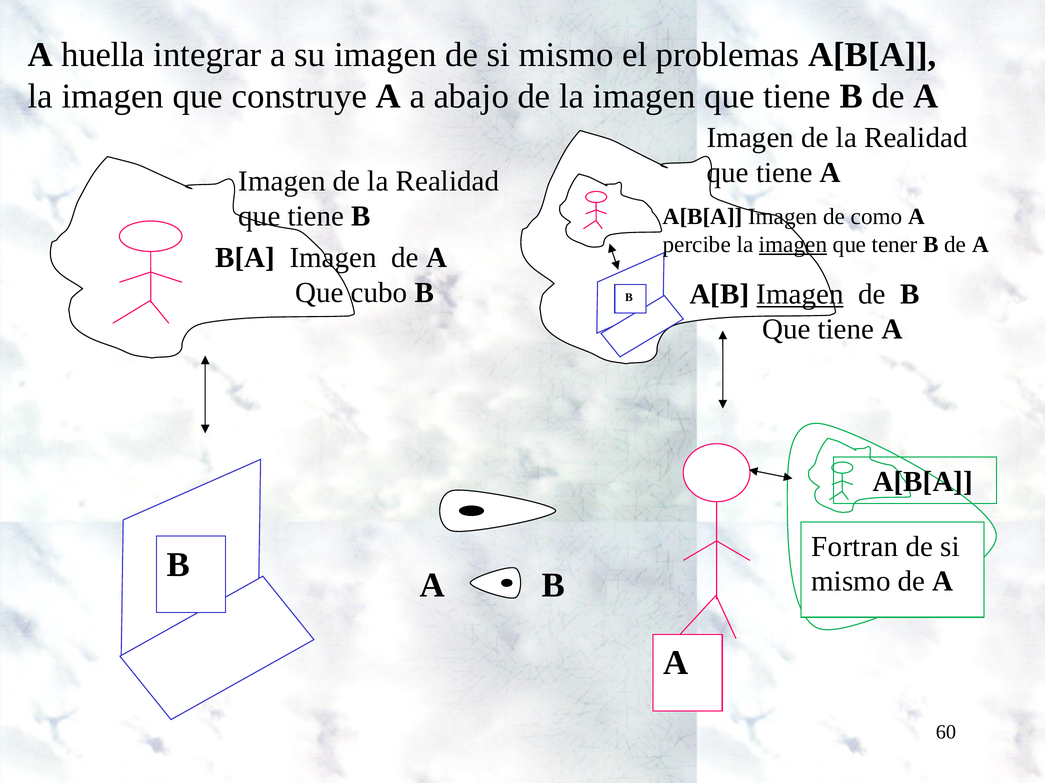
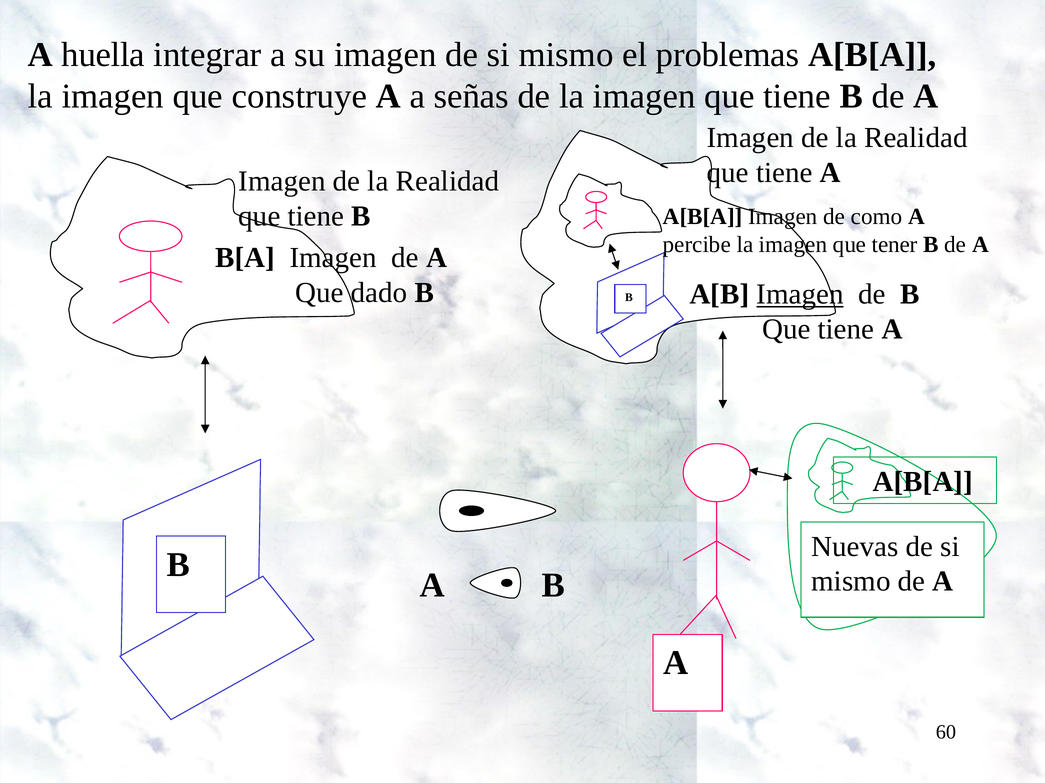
abajo: abajo -> señas
imagen at (793, 245) underline: present -> none
cubo: cubo -> dado
Fortran: Fortran -> Nuevas
